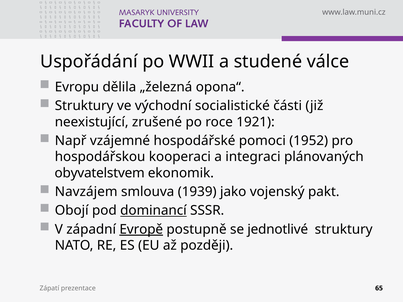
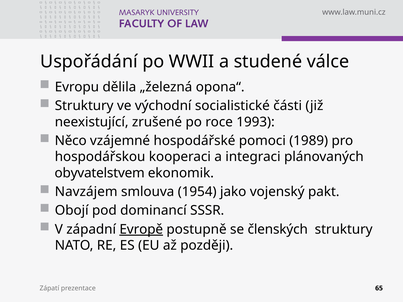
1921: 1921 -> 1993
Např: Např -> Něco
1952: 1952 -> 1989
1939: 1939 -> 1954
dominancí underline: present -> none
jednotlivé: jednotlivé -> členských
